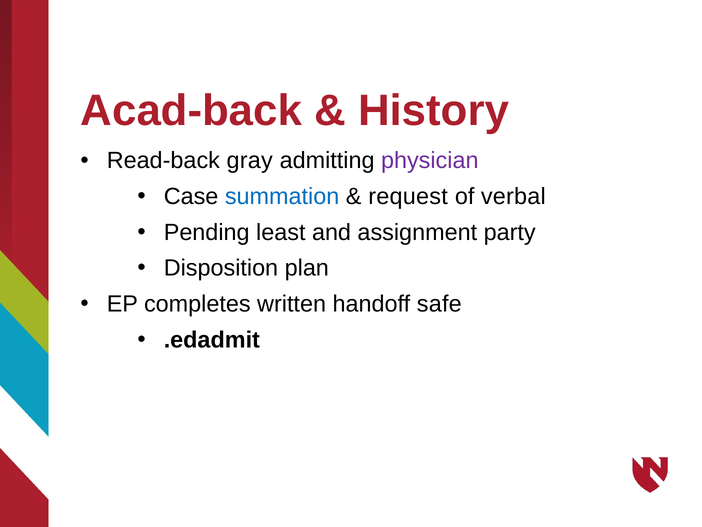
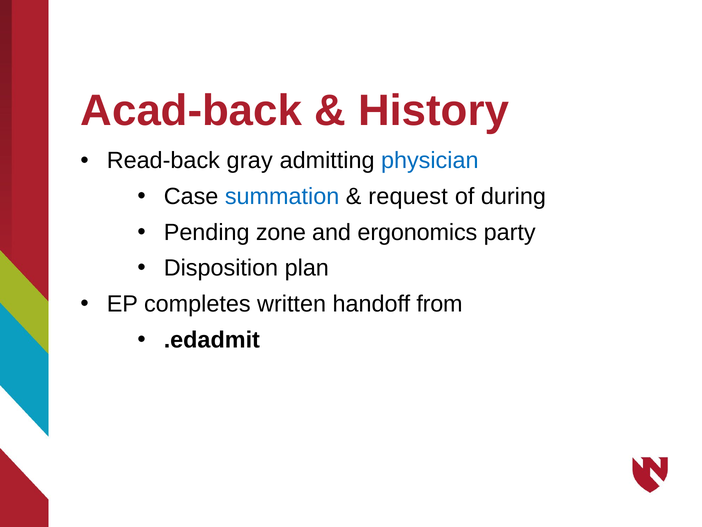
physician colour: purple -> blue
verbal: verbal -> during
least: least -> zone
assignment: assignment -> ergonomics
safe: safe -> from
